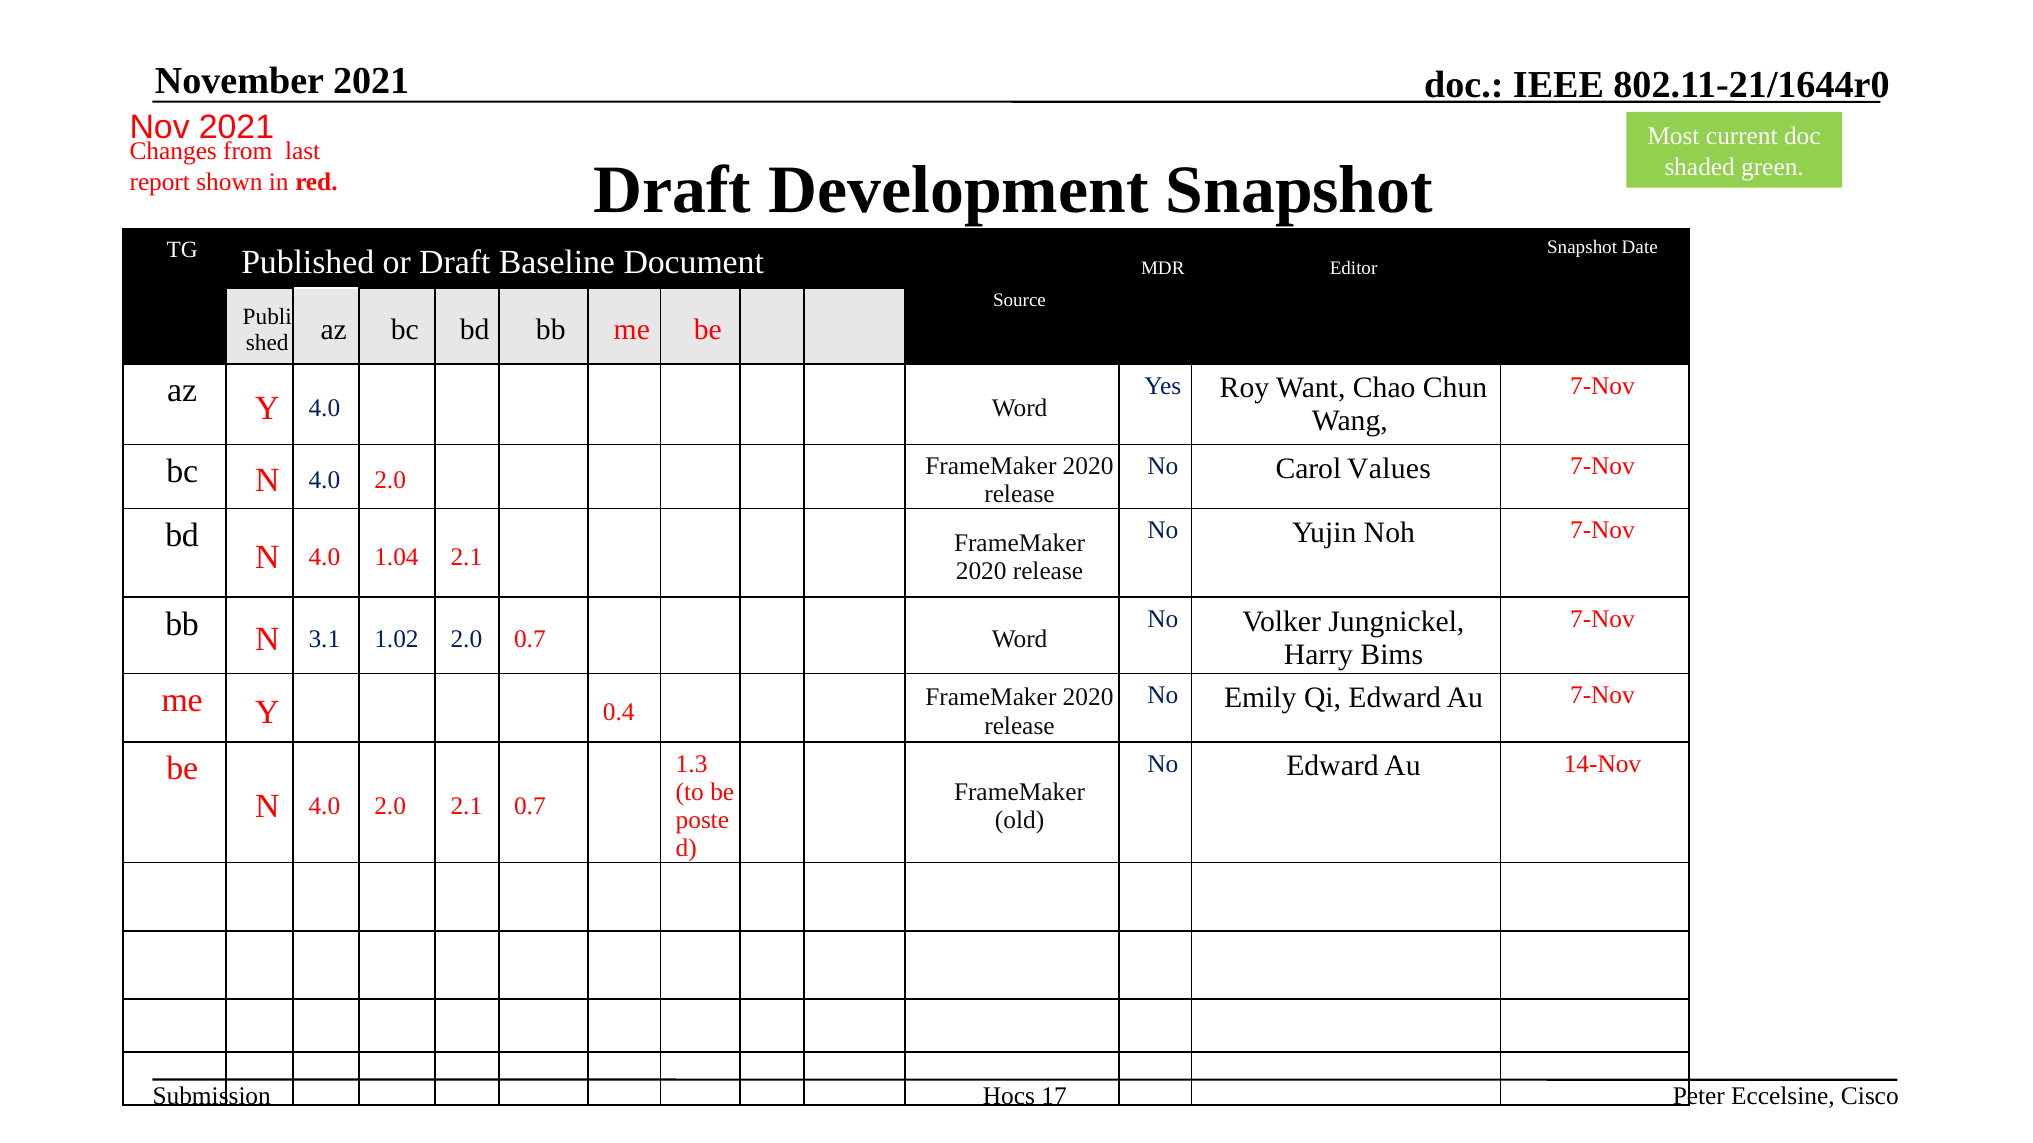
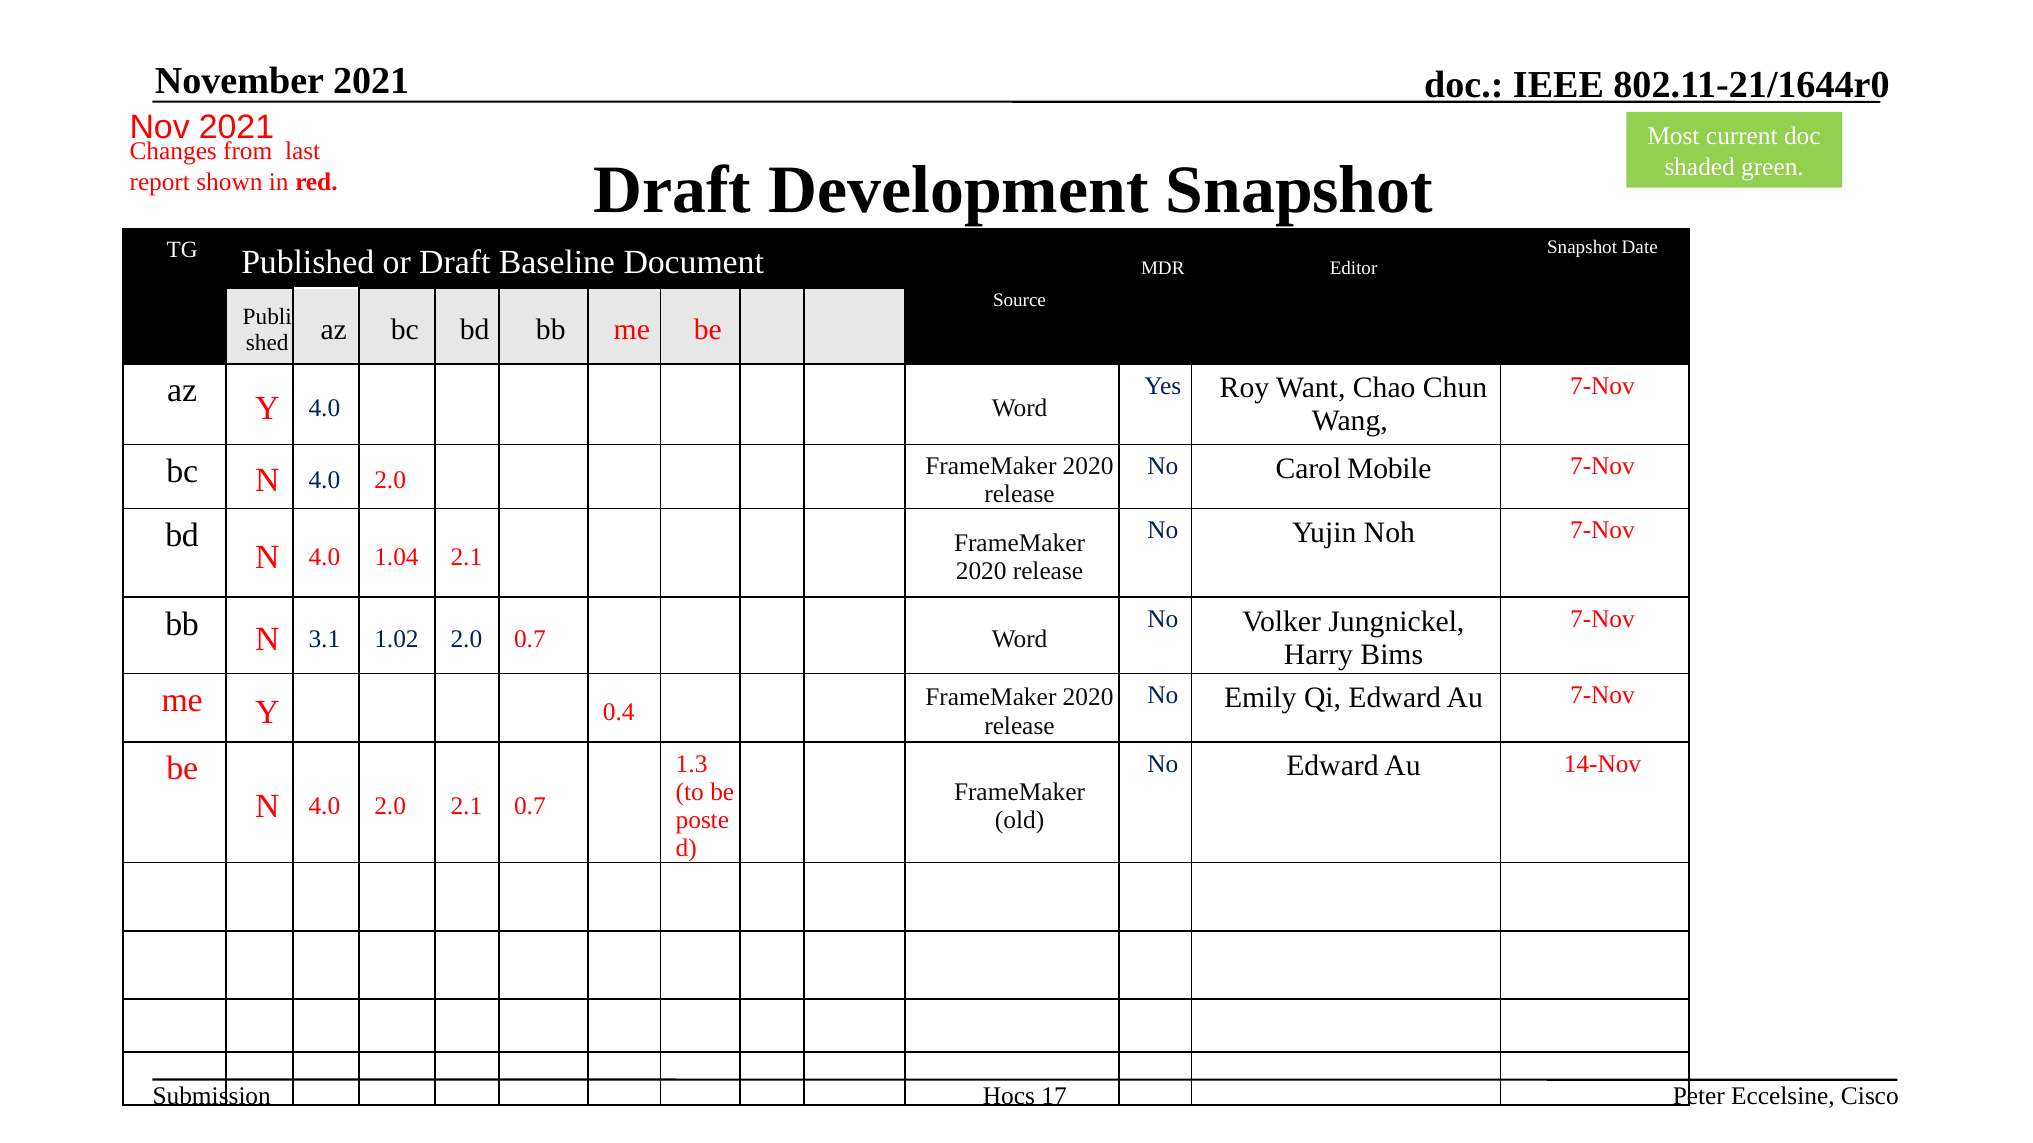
Values: Values -> Mobile
